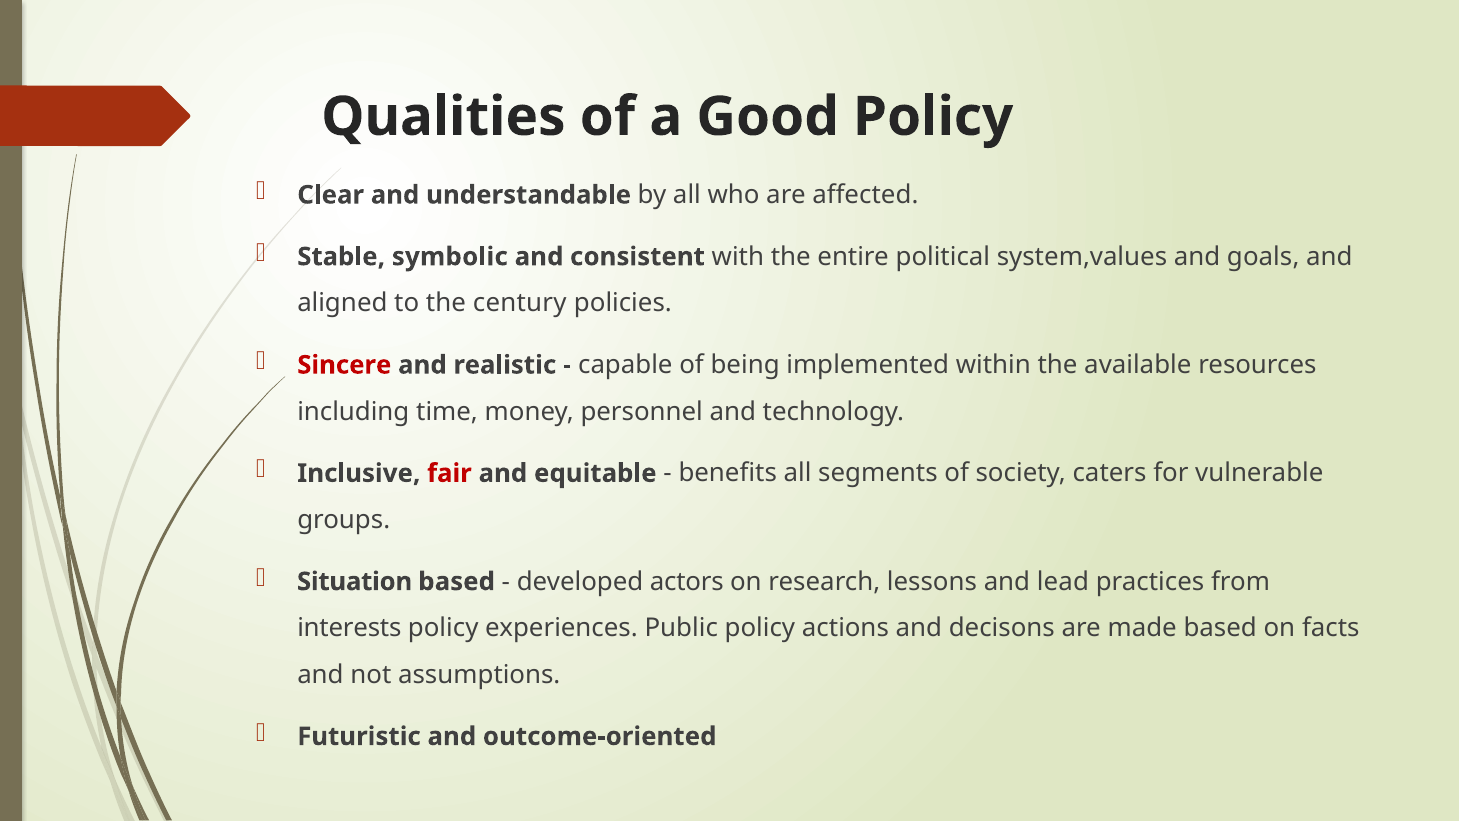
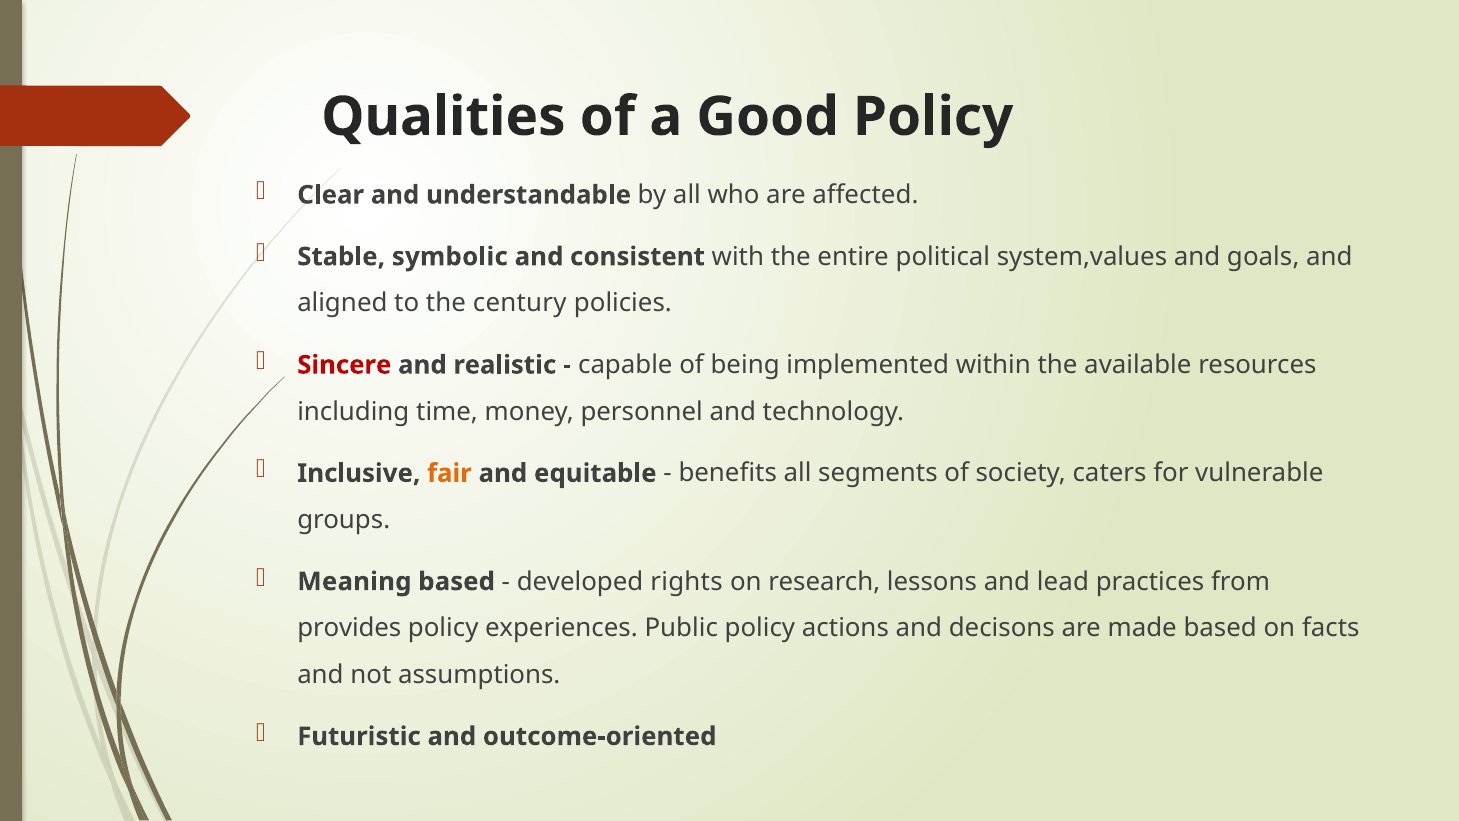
fair colour: red -> orange
Situation: Situation -> Meaning
actors: actors -> rights
interests: interests -> provides
